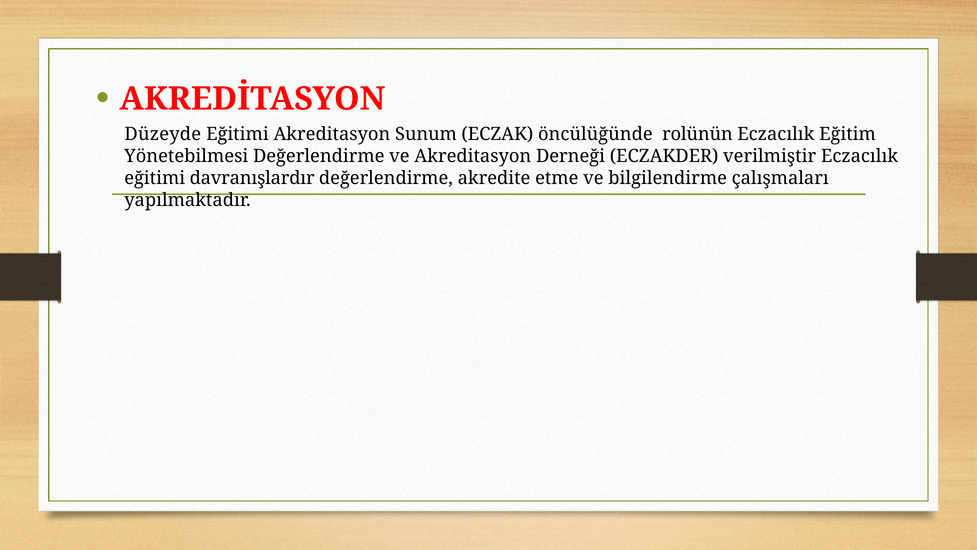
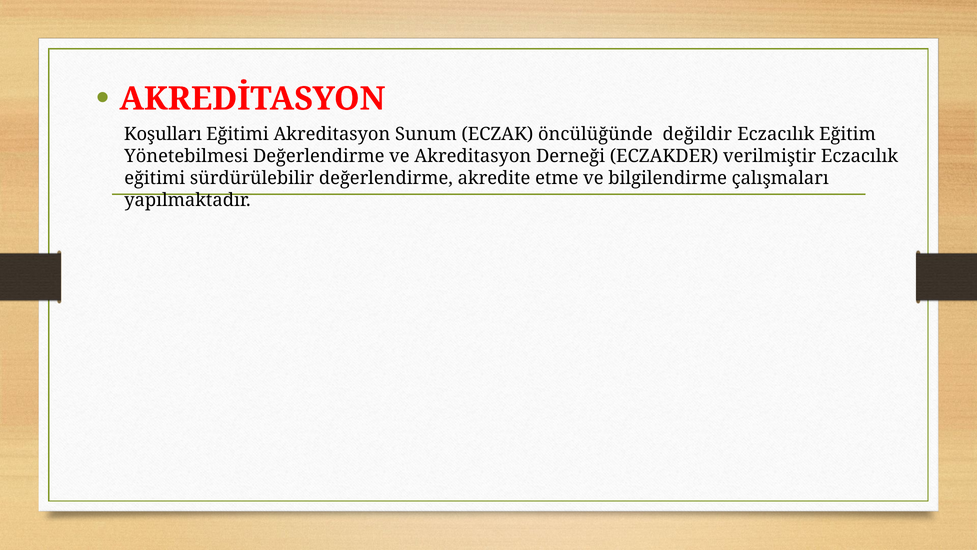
Düzeyde: Düzeyde -> Koşulları
rolünün: rolünün -> değildir
davranışlardır: davranışlardır -> sürdürülebilir
